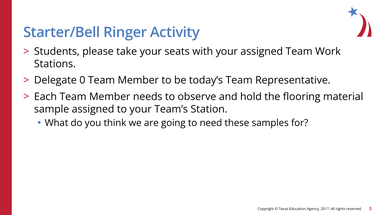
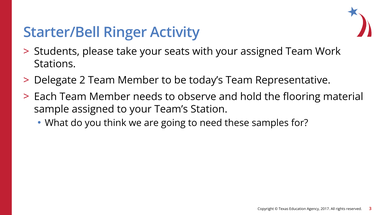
0: 0 -> 2
